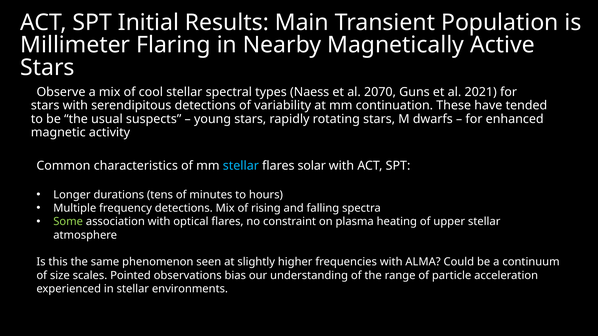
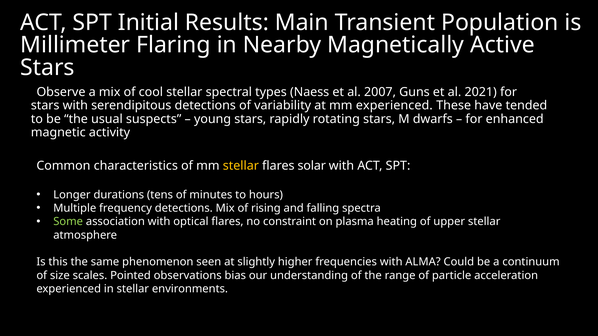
2070: 2070 -> 2007
mm continuation: continuation -> experienced
stellar at (241, 166) colour: light blue -> yellow
